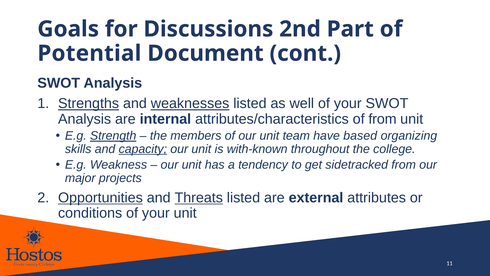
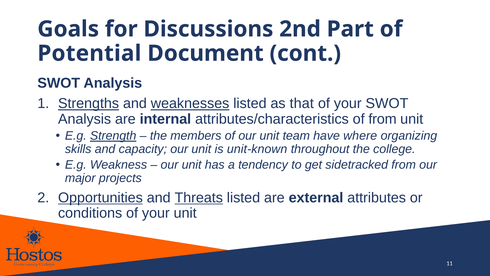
well: well -> that
based: based -> where
capacity underline: present -> none
with-known: with-known -> unit-known
